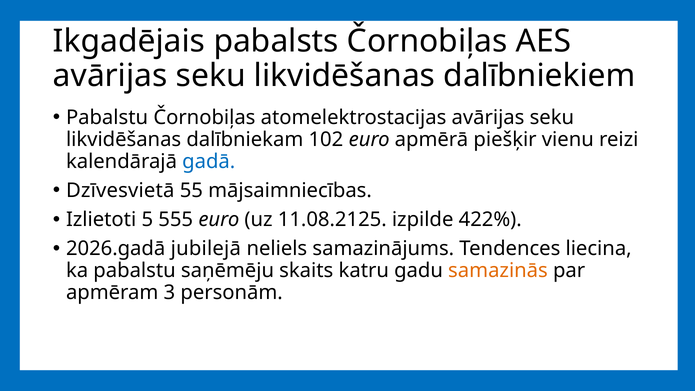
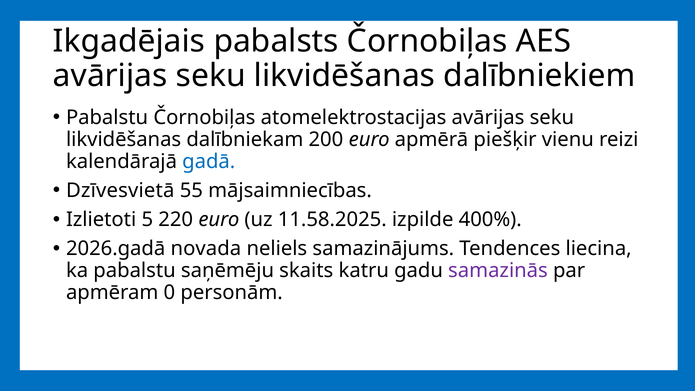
102: 102 -> 200
555: 555 -> 220
11.08.2125: 11.08.2125 -> 11.58.2025
422%: 422% -> 400%
jubilejā: jubilejā -> novada
samazinās colour: orange -> purple
3: 3 -> 0
